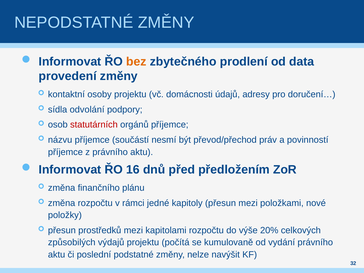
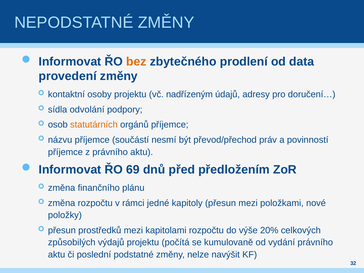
domácnosti: domácnosti -> nadřízeným
statutárních colour: red -> orange
16: 16 -> 69
